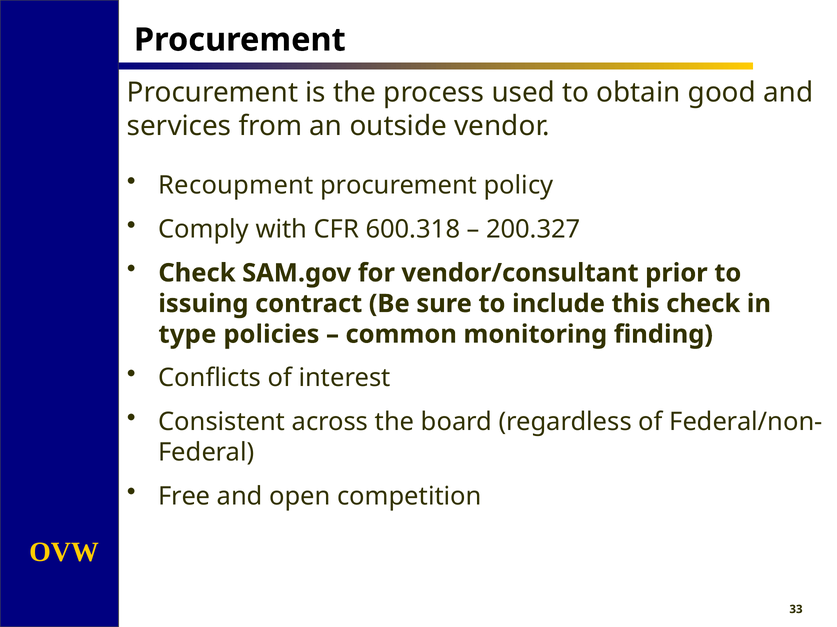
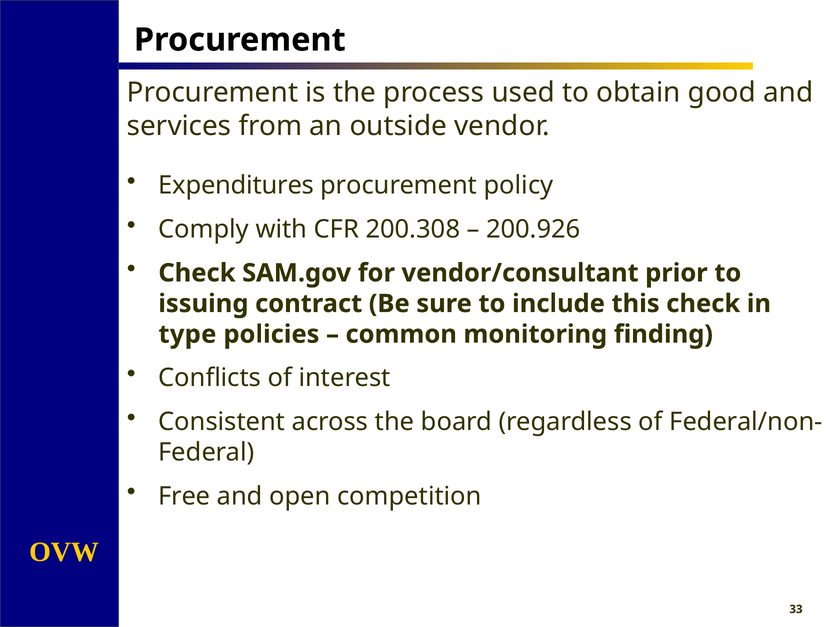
Recoupment: Recoupment -> Expenditures
600.318: 600.318 -> 200.308
200.327: 200.327 -> 200.926
